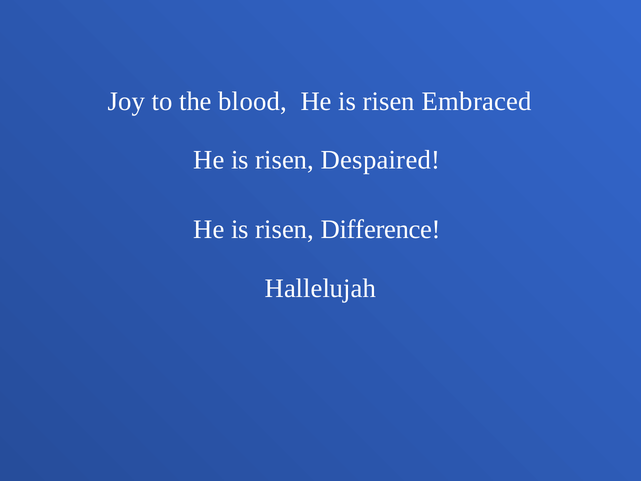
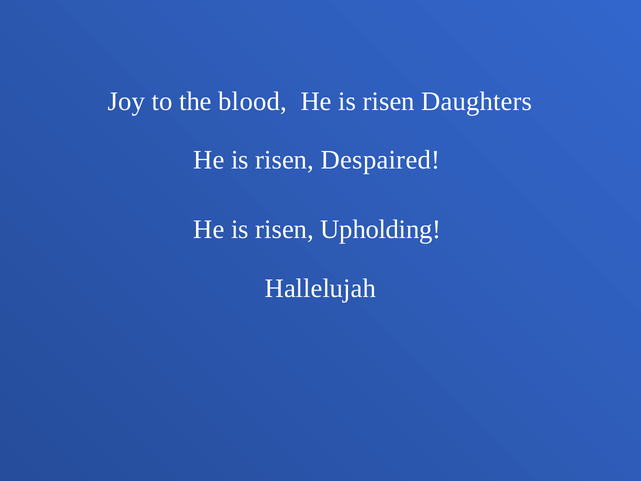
Embraced: Embraced -> Daughters
Difference: Difference -> Upholding
